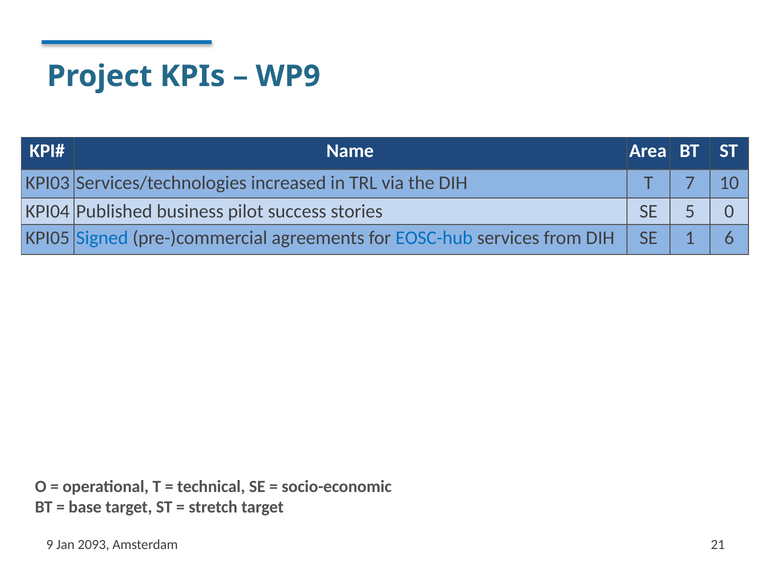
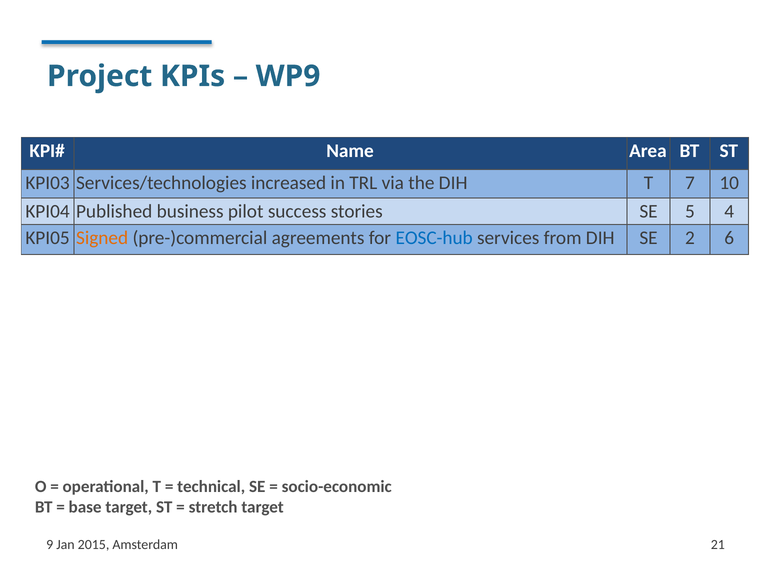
0: 0 -> 4
Signed colour: blue -> orange
1: 1 -> 2
2093: 2093 -> 2015
